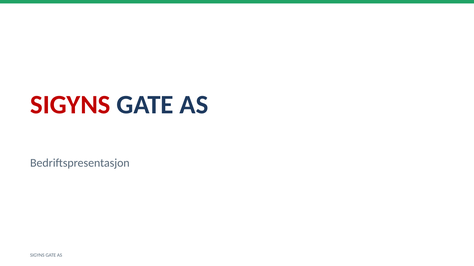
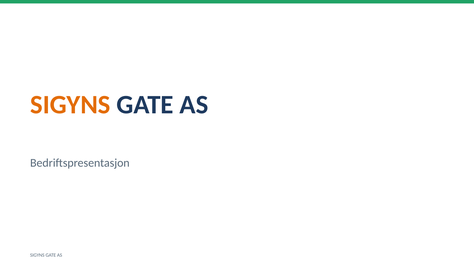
SIGYNS at (70, 105) colour: red -> orange
